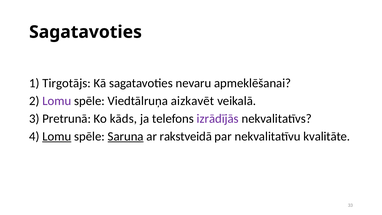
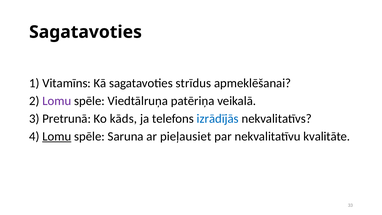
Tirgotājs: Tirgotājs -> Vitamīns
nevaru: nevaru -> strīdus
aizkavēt: aizkavēt -> patēriņa
izrādījās colour: purple -> blue
Saruna underline: present -> none
rakstveidā: rakstveidā -> pieļausiet
